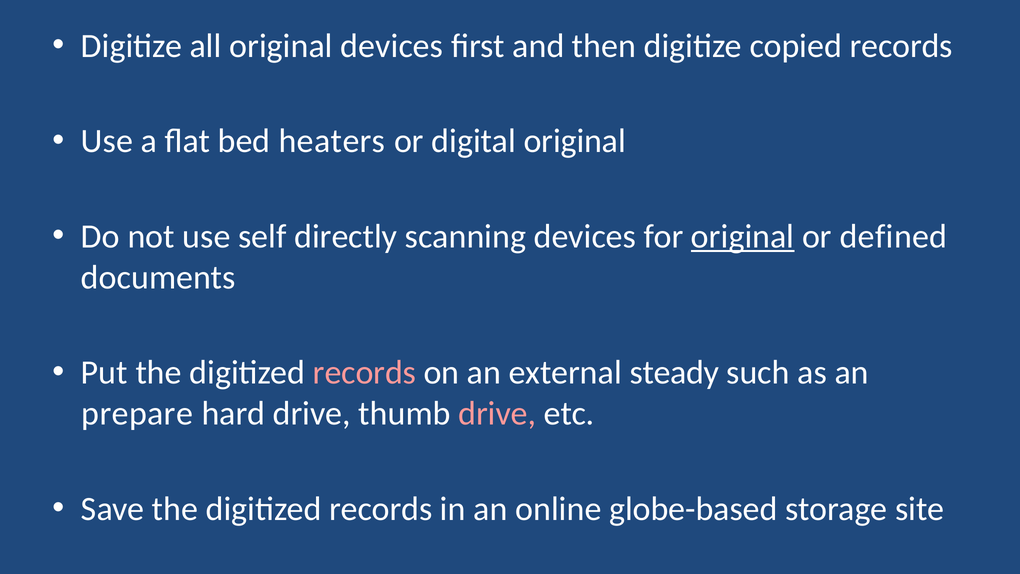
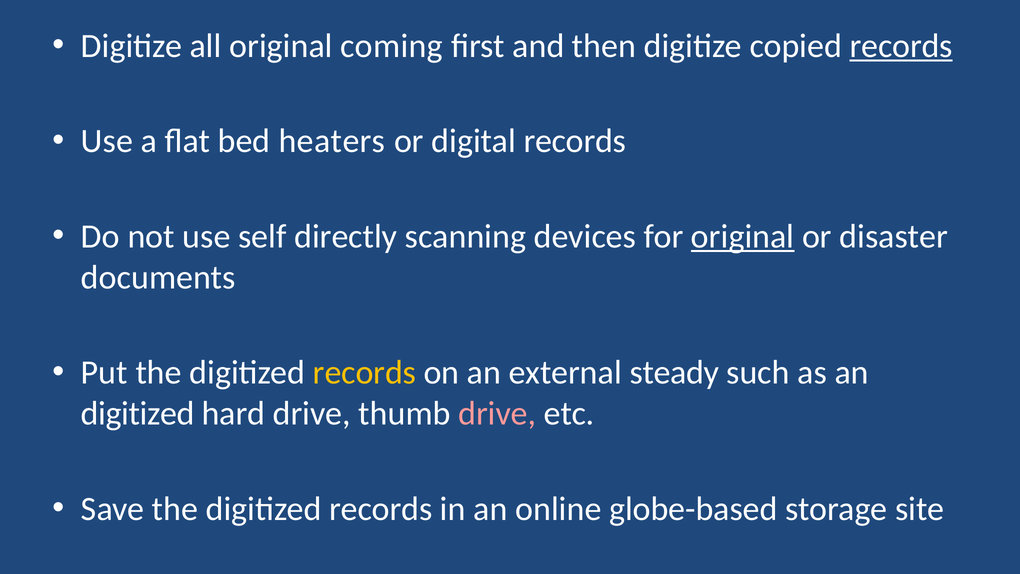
original devices: devices -> coming
records at (901, 46) underline: none -> present
digital original: original -> records
defined: defined -> disaster
records at (364, 372) colour: pink -> yellow
prepare at (137, 413): prepare -> digitized
